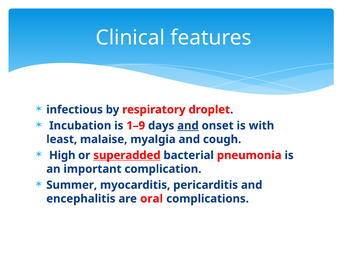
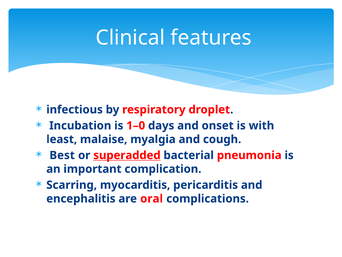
1–9: 1–9 -> 1–0
and at (188, 125) underline: present -> none
High: High -> Best
Summer: Summer -> Scarring
